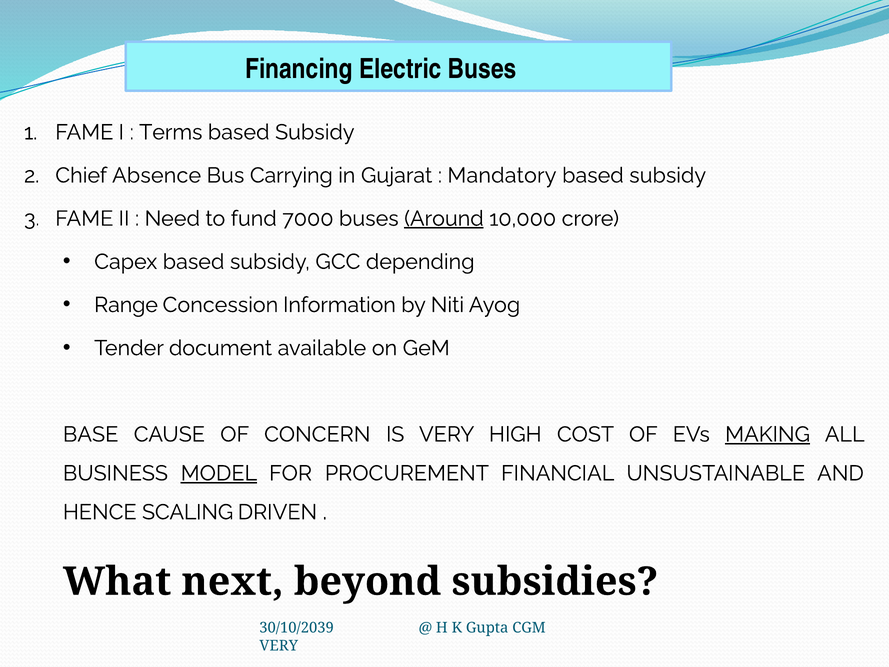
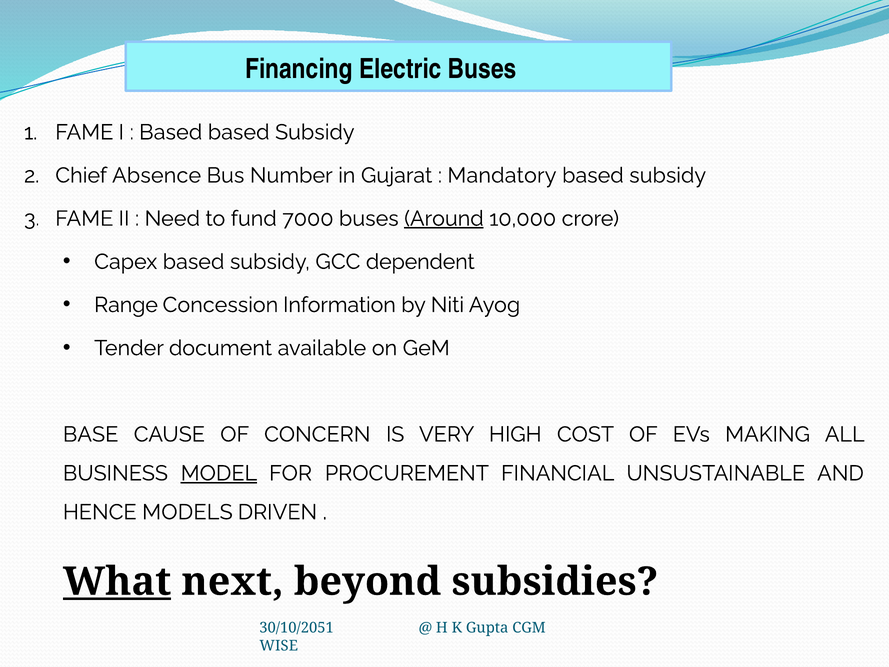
Terms at (171, 132): Terms -> Based
Carrying: Carrying -> Number
depending: depending -> dependent
MAKING underline: present -> none
SCALING: SCALING -> MODELS
What underline: none -> present
30/10/2039: 30/10/2039 -> 30/10/2051
VERY at (279, 646): VERY -> WISE
